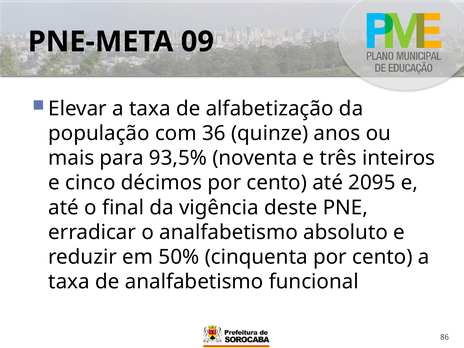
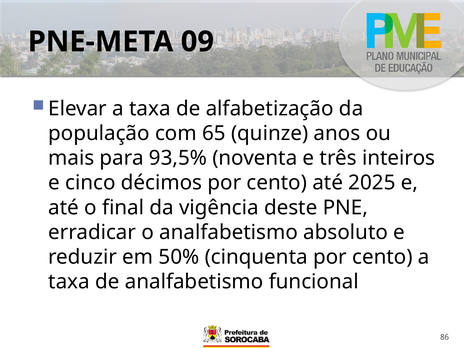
36: 36 -> 65
2095: 2095 -> 2025
